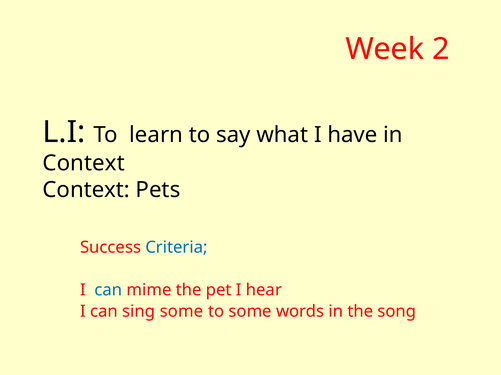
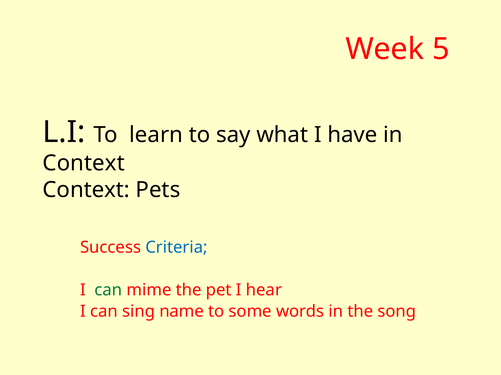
2: 2 -> 5
can at (108, 290) colour: blue -> green
sing some: some -> name
